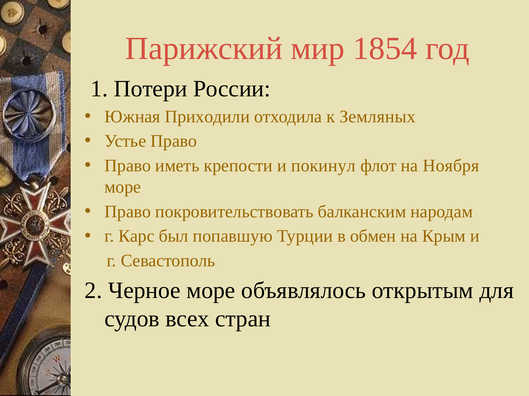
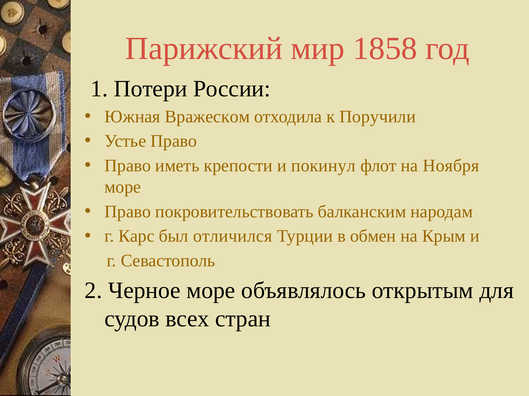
1854: 1854 -> 1858
Приходили: Приходили -> Вражеском
Земляных: Земляных -> Поручили
попавшую: попавшую -> отличился
